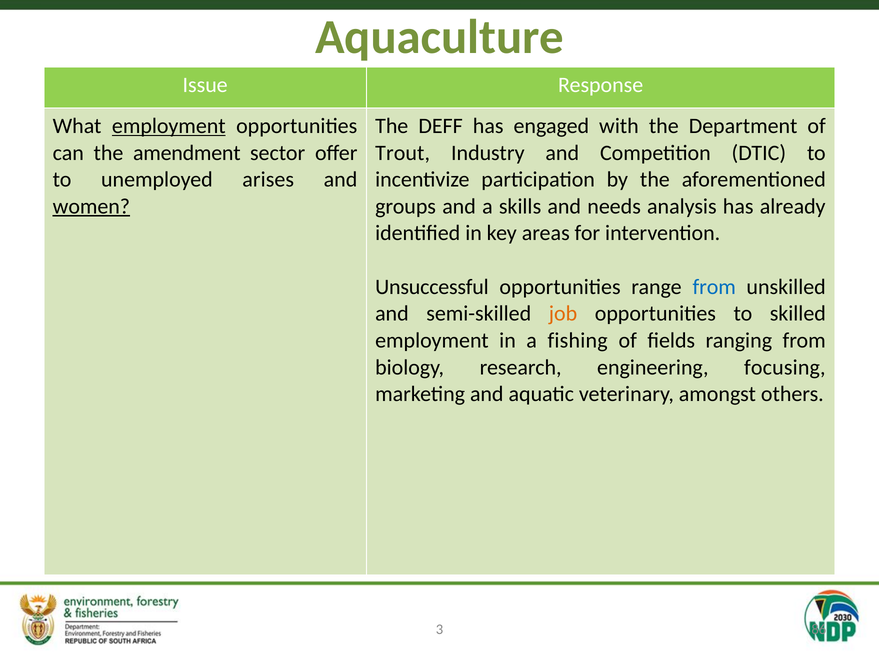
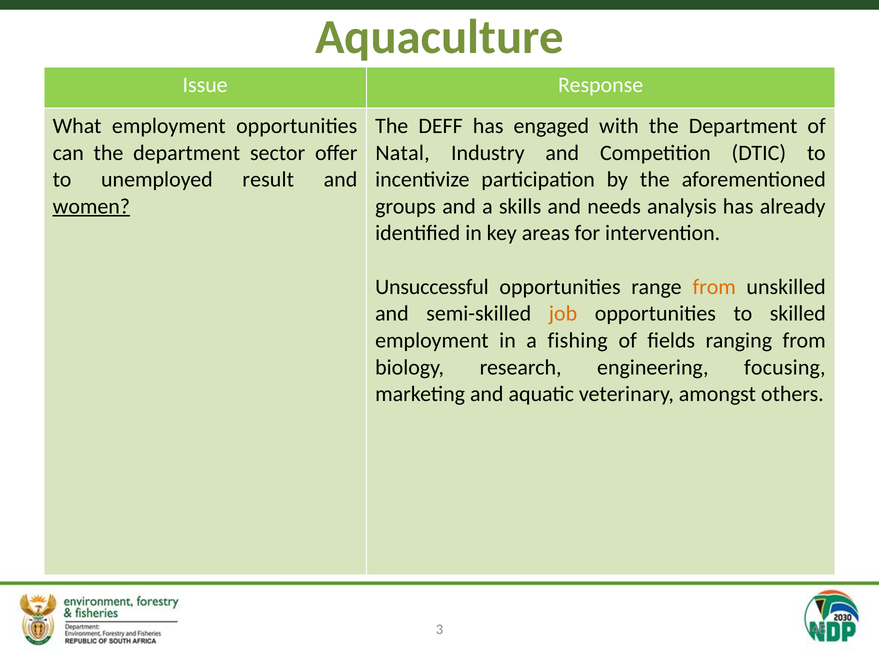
employment at (169, 126) underline: present -> none
can the amendment: amendment -> department
Trout: Trout -> Natal
arises: arises -> result
from at (714, 287) colour: blue -> orange
86: 86 -> 48
